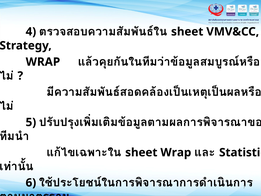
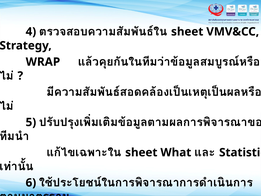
sheet Wrap: Wrap -> What
